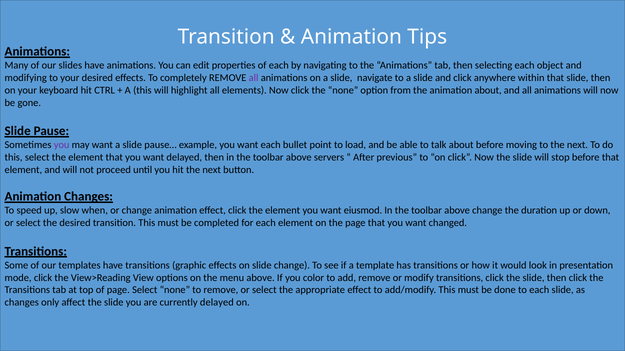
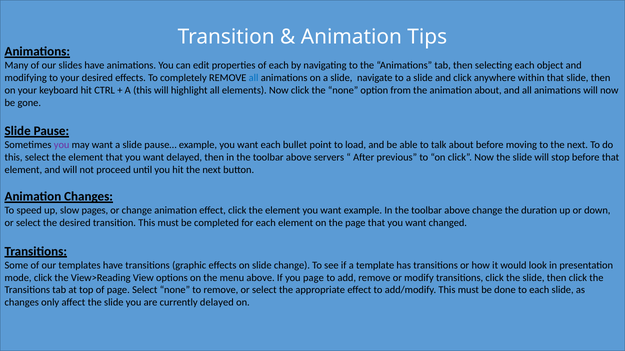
all at (254, 78) colour: purple -> blue
when: when -> pages
want eiusmod: eiusmod -> example
you color: color -> page
